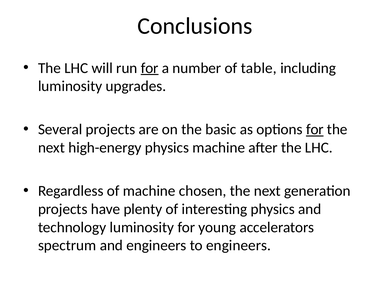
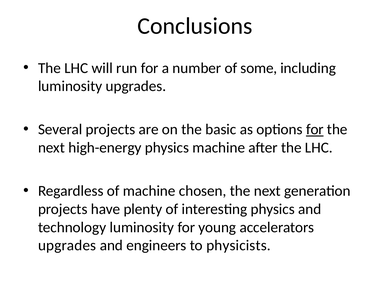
for at (150, 68) underline: present -> none
table: table -> some
spectrum at (67, 246): spectrum -> upgrades
to engineers: engineers -> physicists
